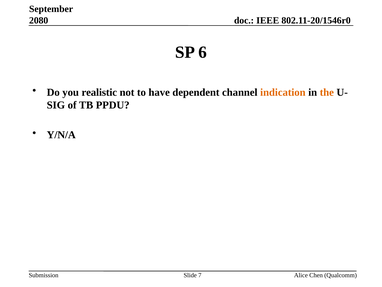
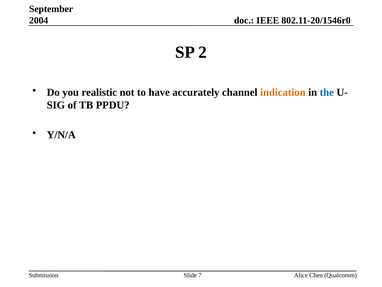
2080: 2080 -> 2004
6: 6 -> 2
dependent: dependent -> accurately
the colour: orange -> blue
